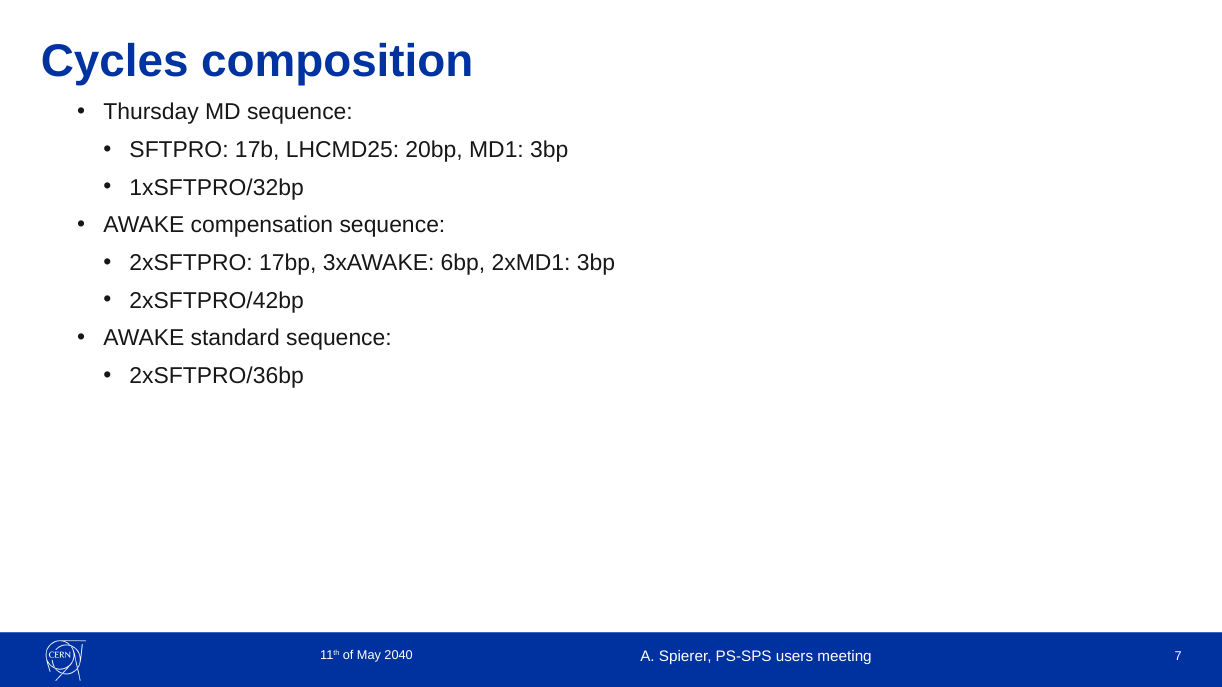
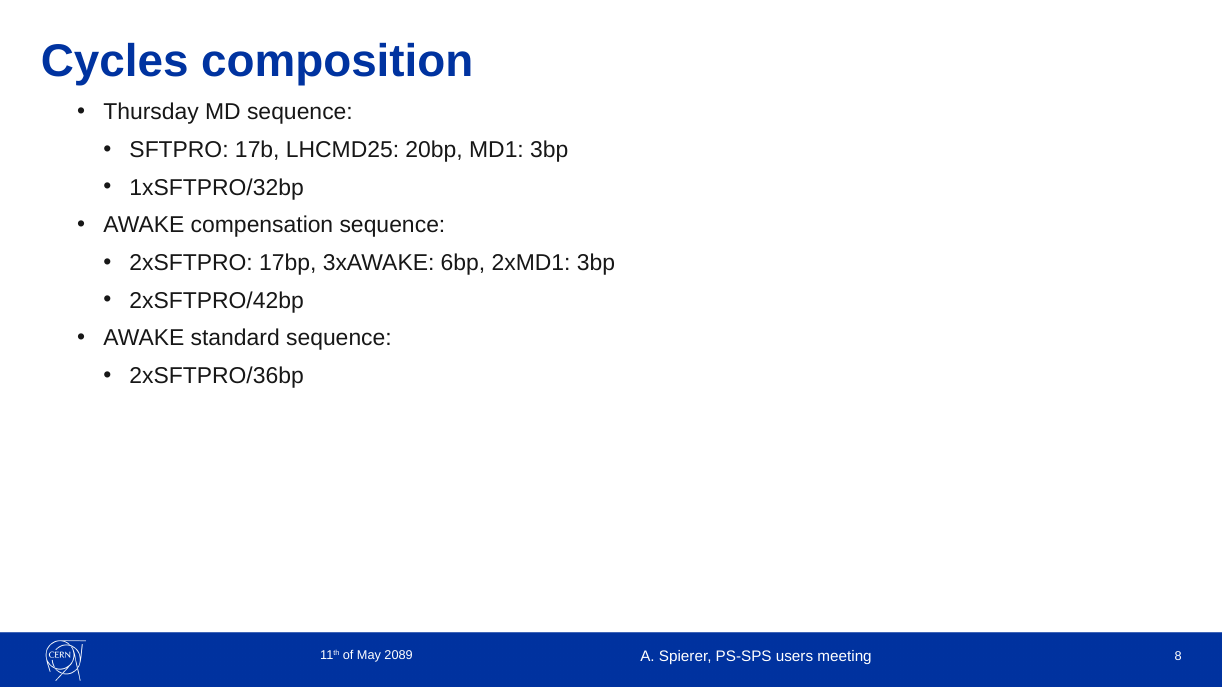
7: 7 -> 8
2040: 2040 -> 2089
